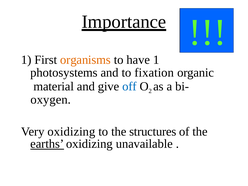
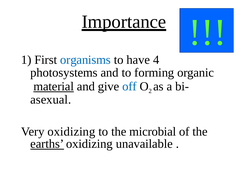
organisms colour: orange -> blue
have 1: 1 -> 4
fixation: fixation -> forming
material underline: none -> present
oxygen: oxygen -> asexual
structures: structures -> microbial
